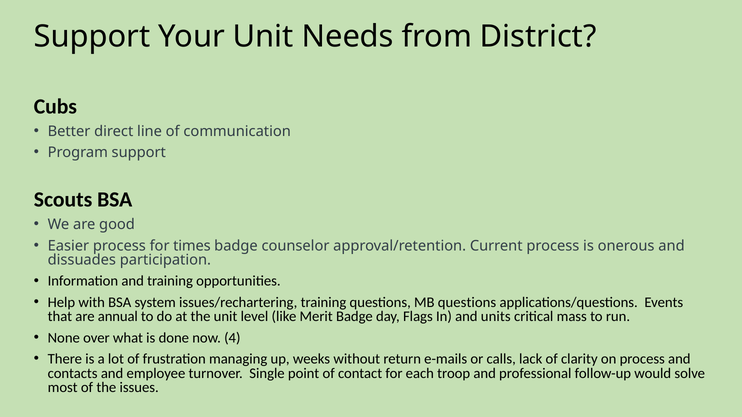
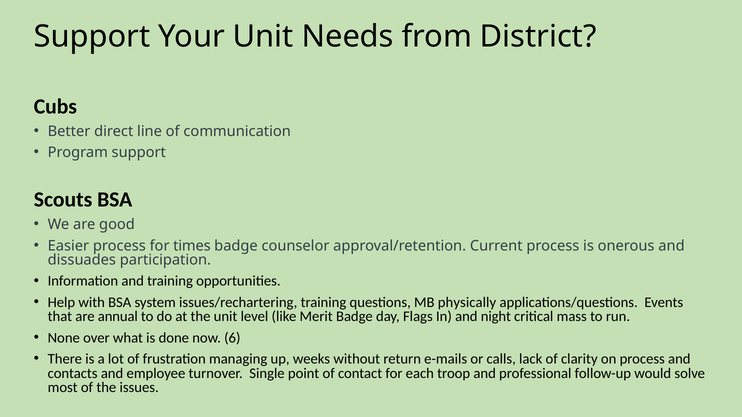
MB questions: questions -> physically
units: units -> night
4: 4 -> 6
